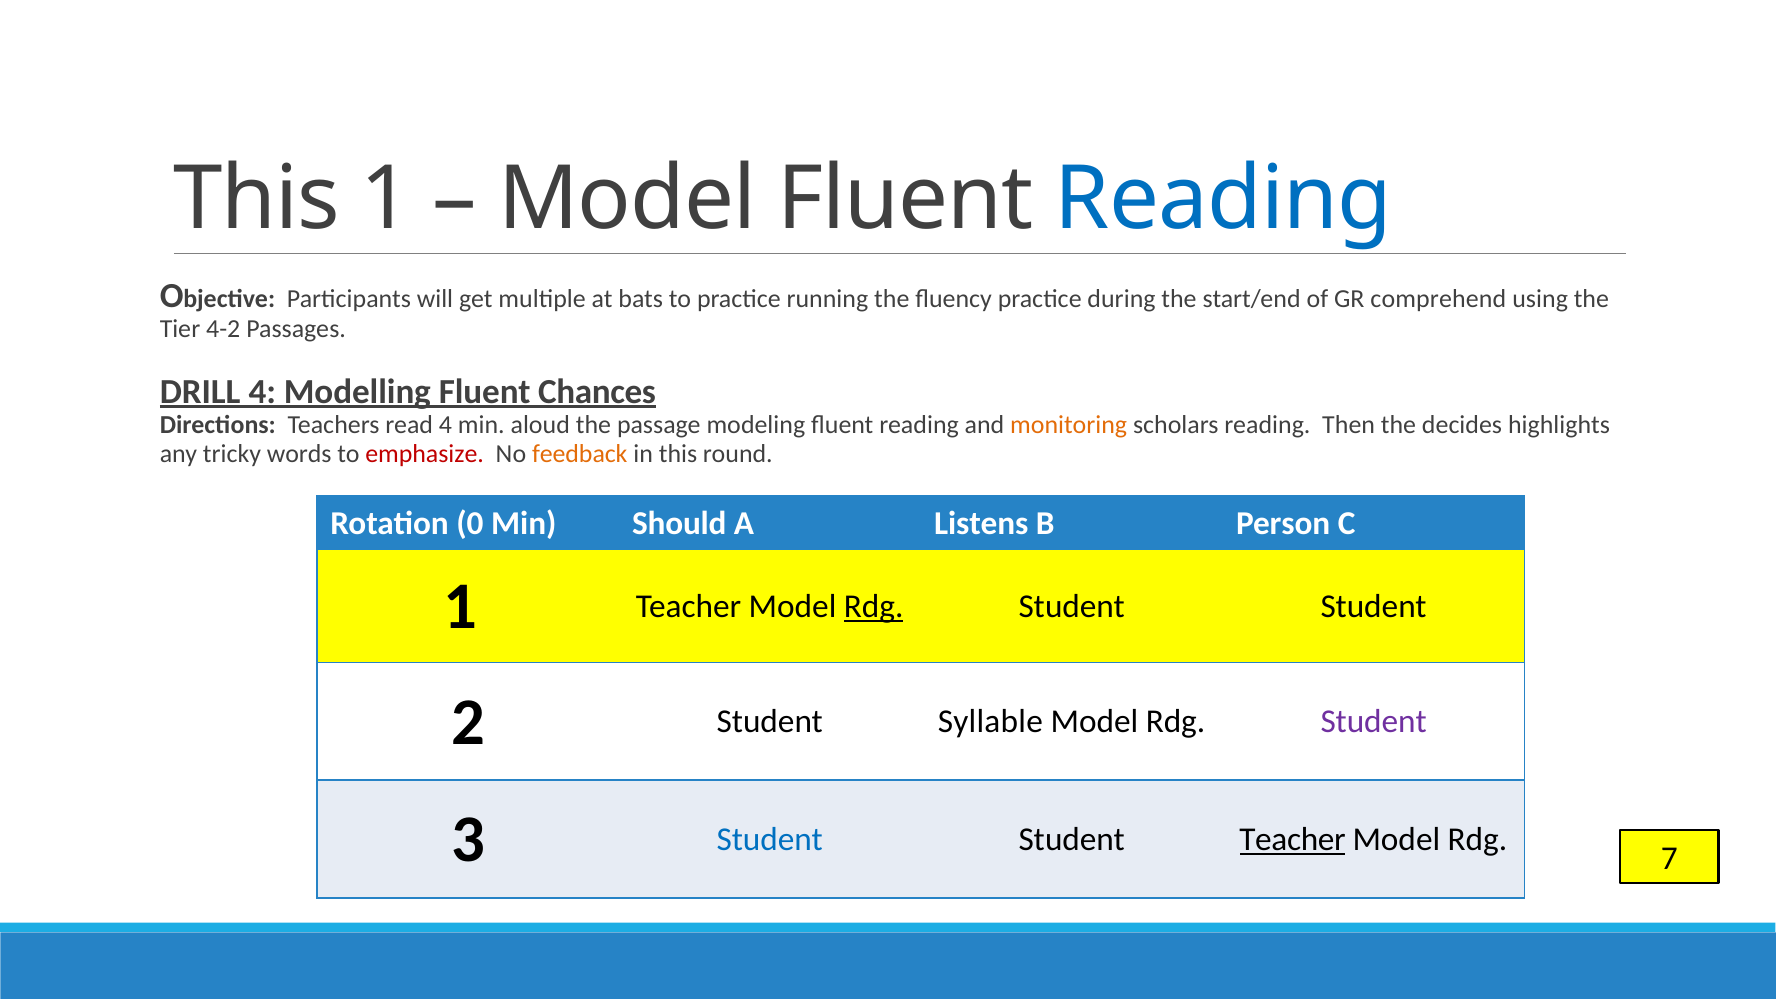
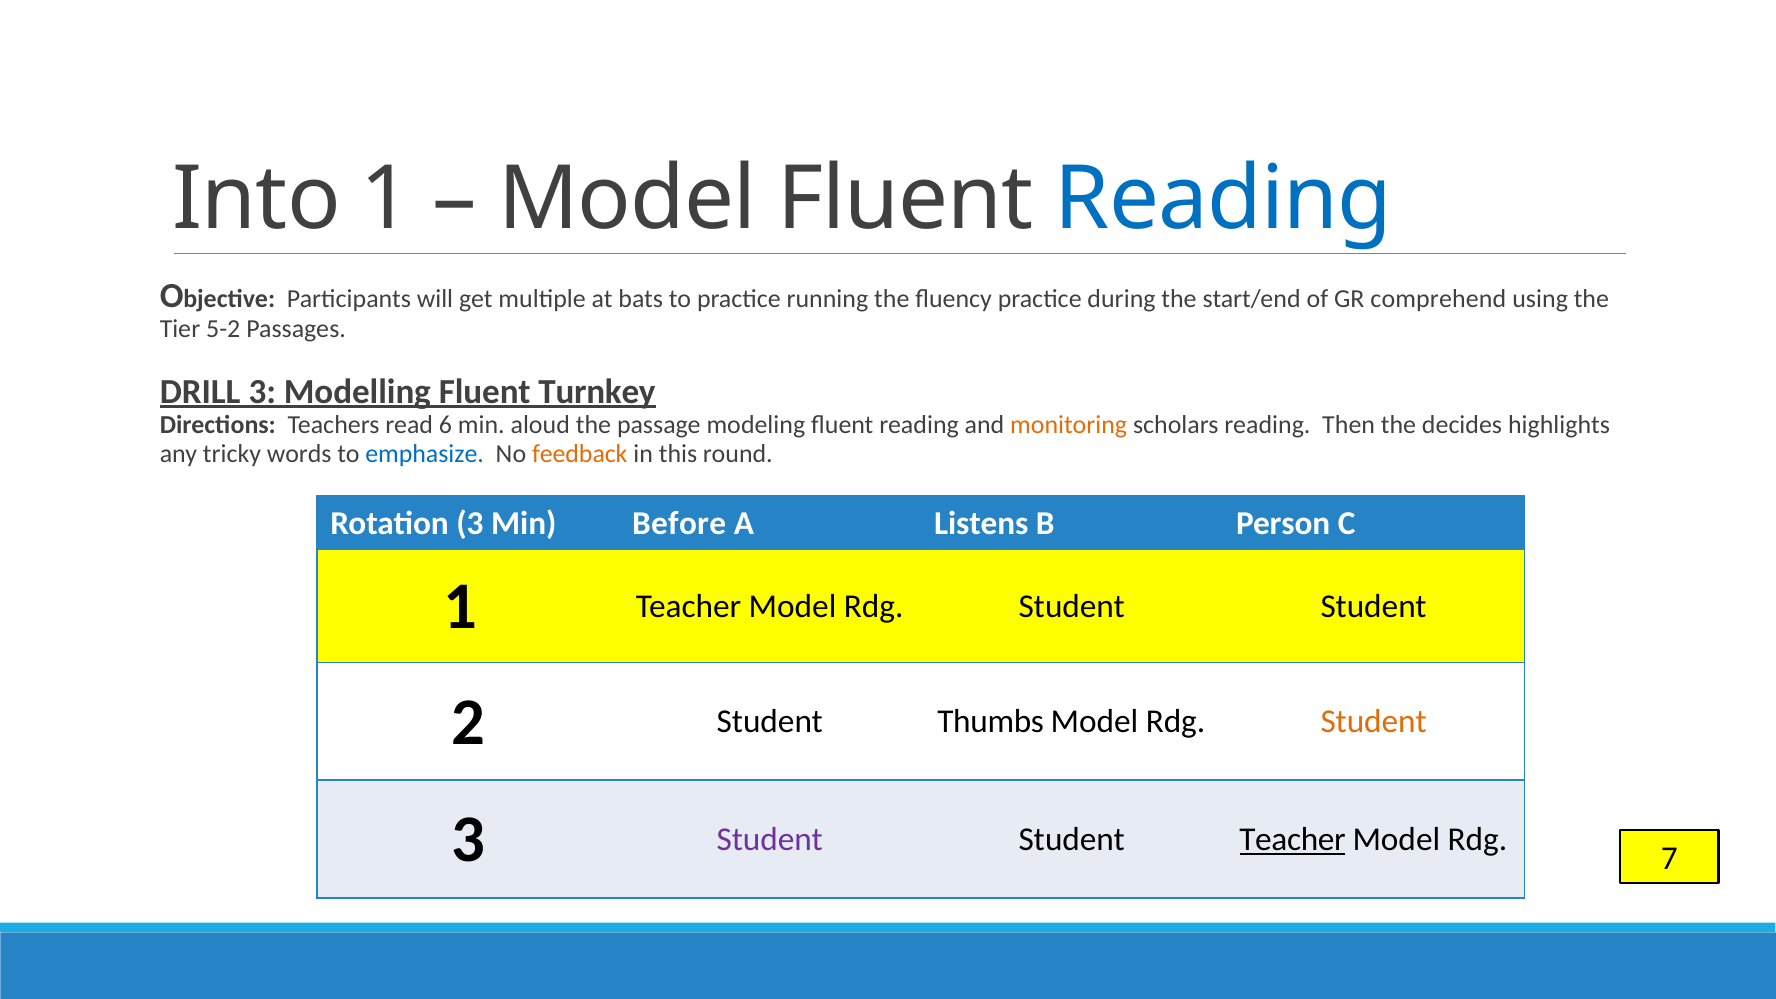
This at (257, 199): This -> Into
4-2: 4-2 -> 5-2
DRILL 4: 4 -> 3
Chances: Chances -> Turnkey
read 4: 4 -> 6
emphasize colour: red -> blue
Rotation 0: 0 -> 3
Should: Should -> Before
Rdg at (874, 606) underline: present -> none
Syllable: Syllable -> Thumbs
Student at (1374, 722) colour: purple -> orange
Student at (770, 839) colour: blue -> purple
